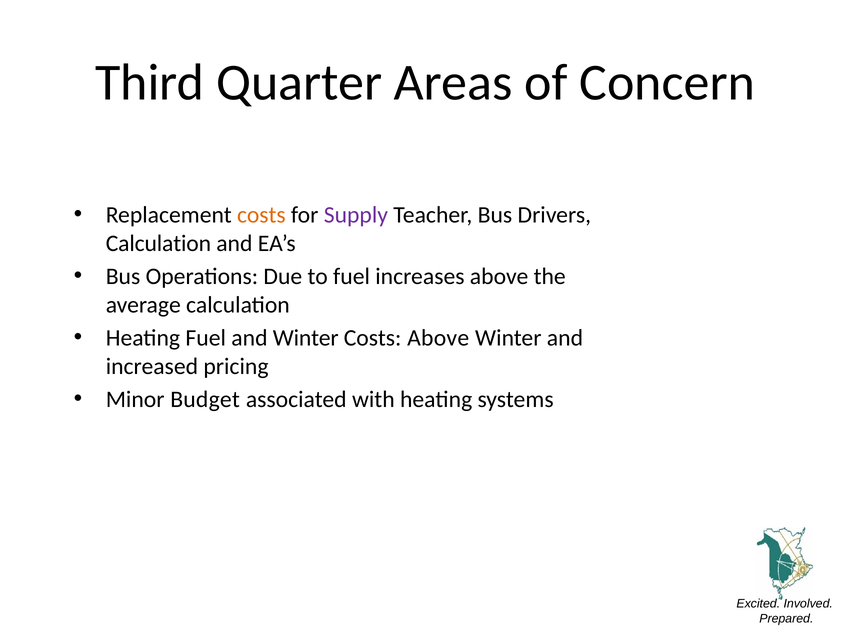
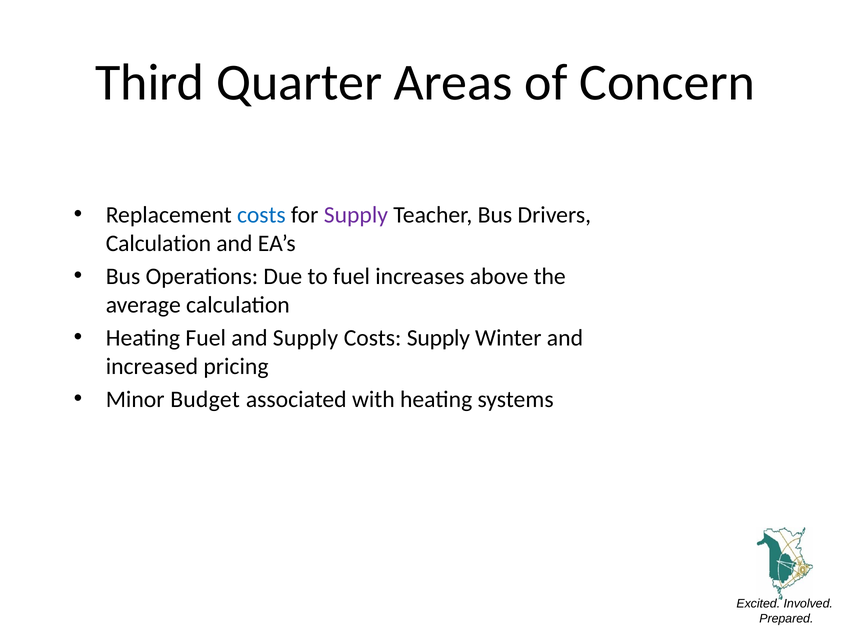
costs at (261, 215) colour: orange -> blue
and Winter: Winter -> Supply
Costs Above: Above -> Supply
